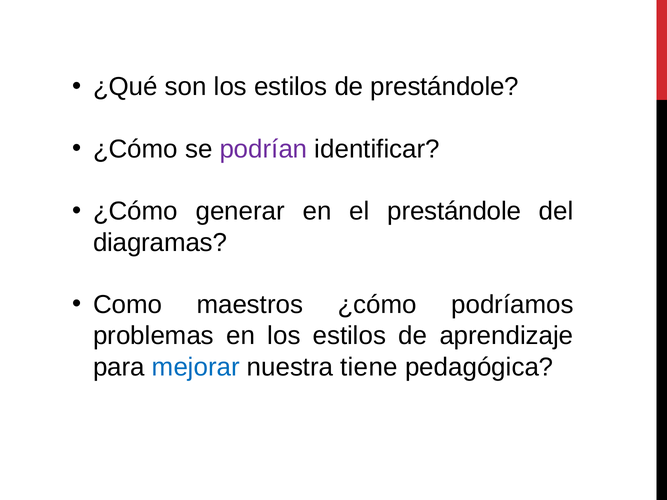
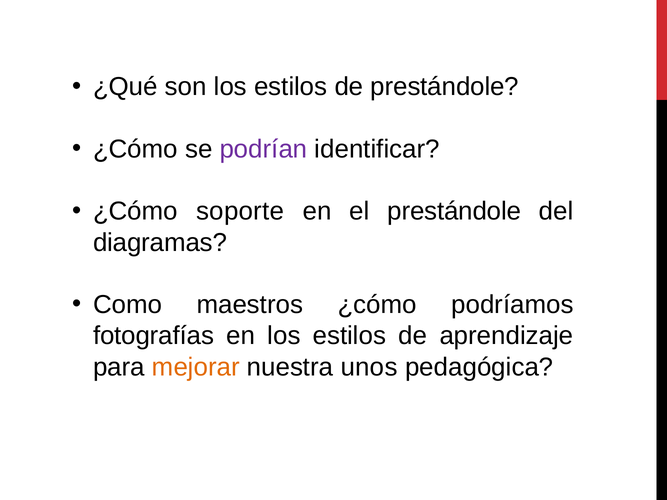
generar: generar -> soporte
problemas: problemas -> fotografías
mejorar colour: blue -> orange
tiene: tiene -> unos
